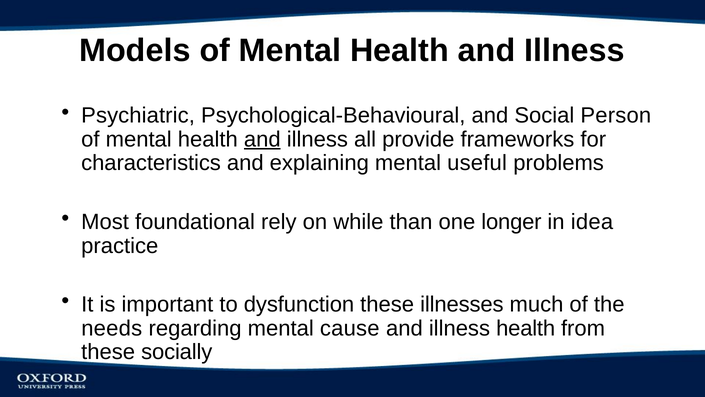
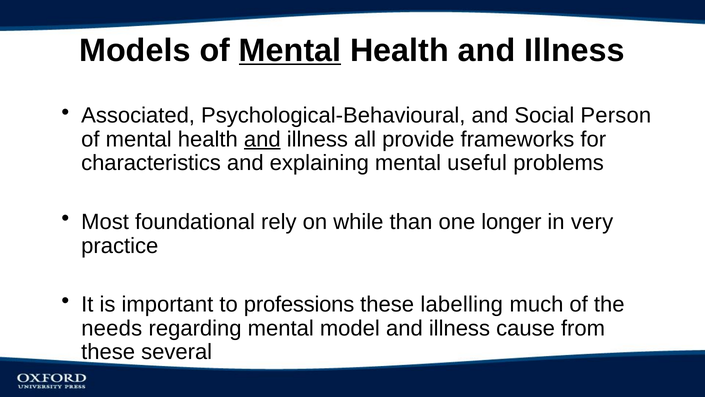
Mental at (290, 50) underline: none -> present
Psychiatric: Psychiatric -> Associated
idea: idea -> very
dysfunction: dysfunction -> professions
illnesses: illnesses -> labelling
cause: cause -> model
illness health: health -> cause
socially: socially -> several
